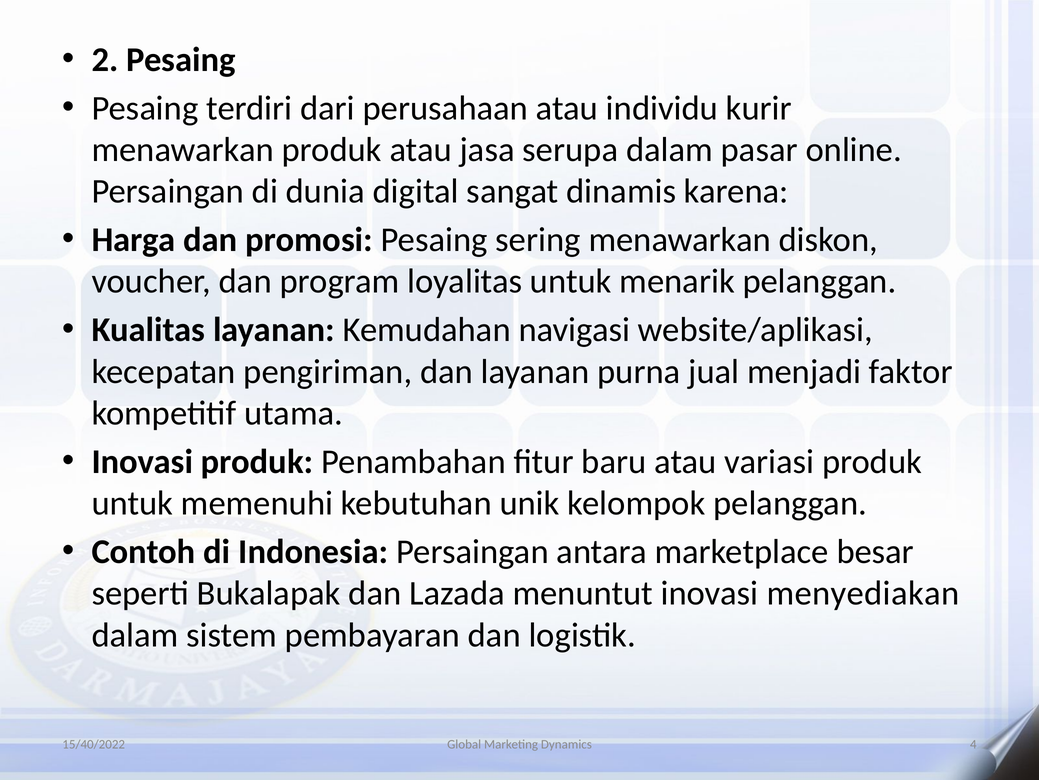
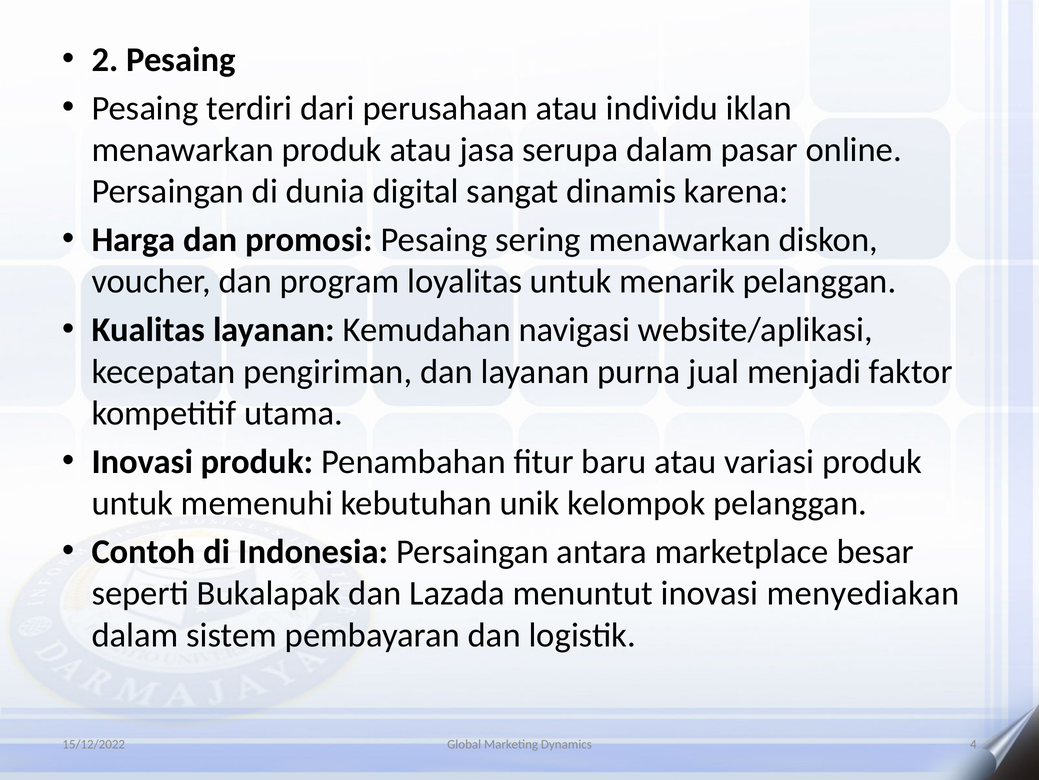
kurir: kurir -> iklan
15/40/2022: 15/40/2022 -> 15/12/2022
